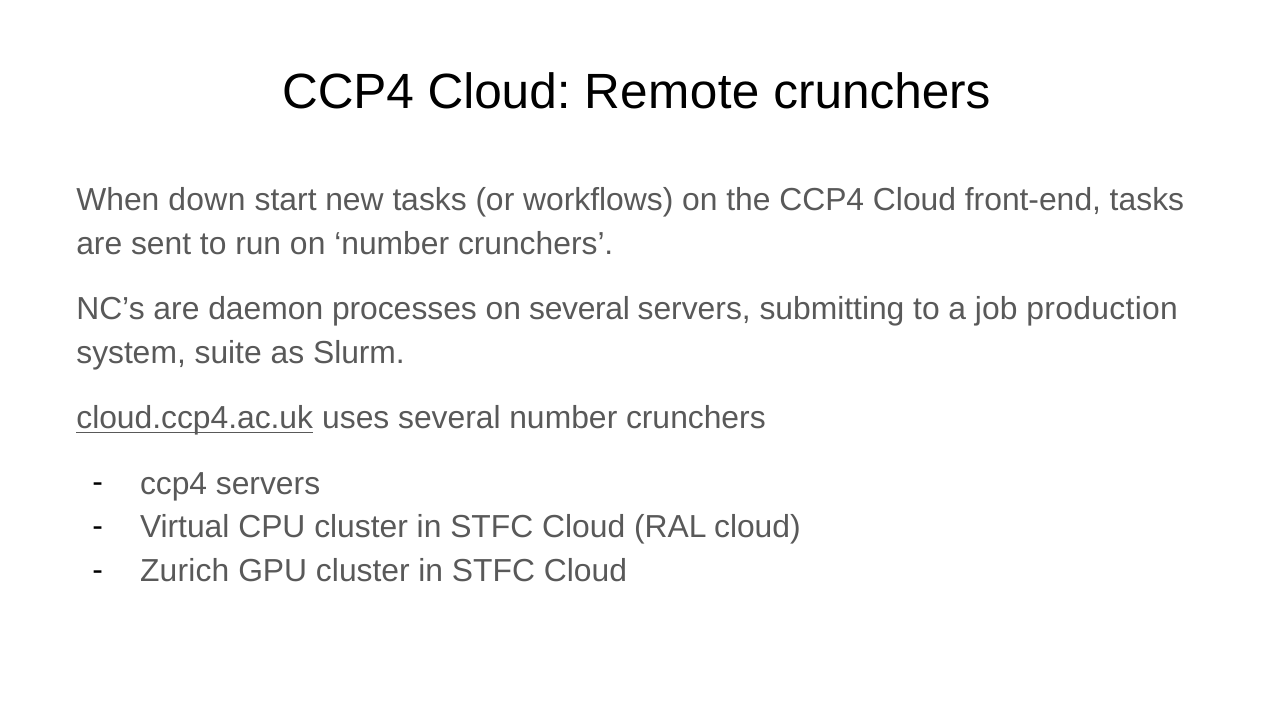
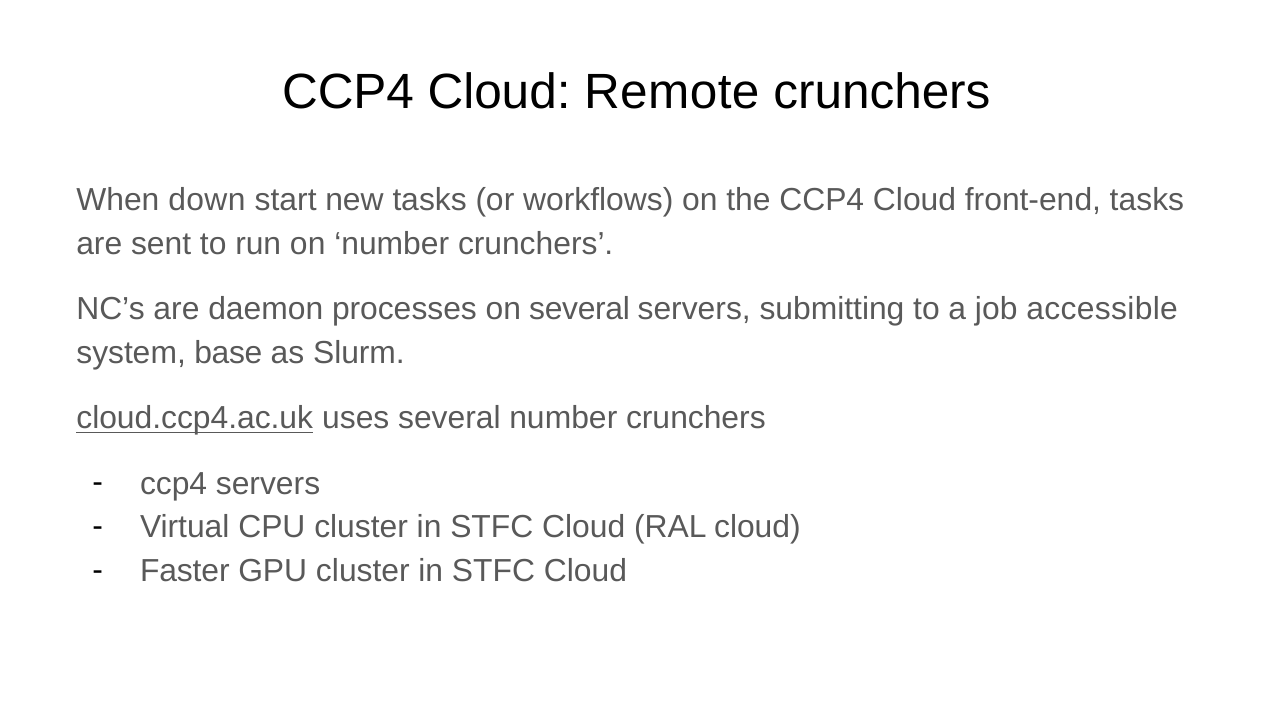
production: production -> accessible
suite: suite -> base
Zurich: Zurich -> Faster
